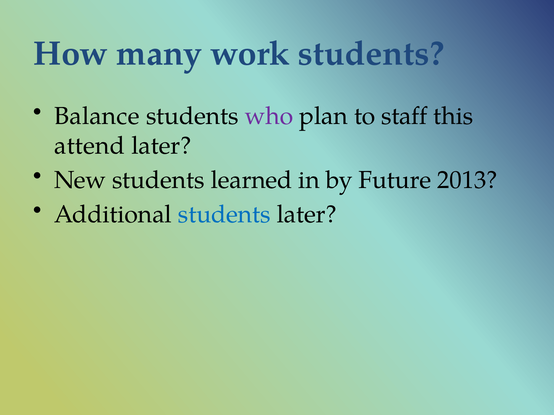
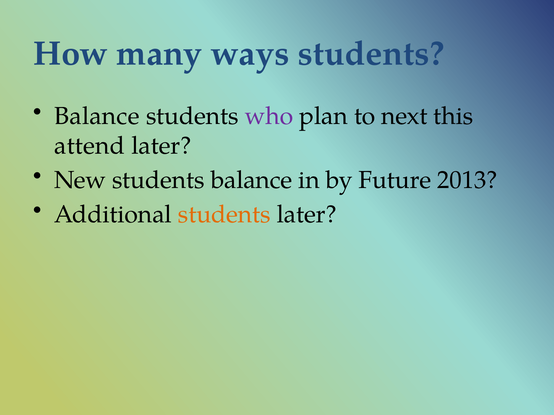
work: work -> ways
staff: staff -> next
students learned: learned -> balance
students at (224, 215) colour: blue -> orange
